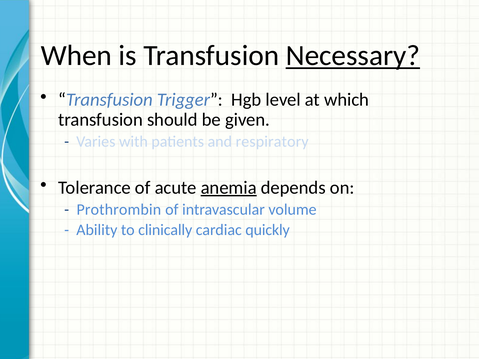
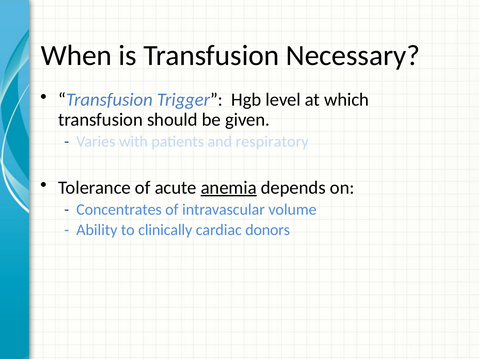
Necessary underline: present -> none
Prothrombin: Prothrombin -> Concentrates
quickly: quickly -> donors
